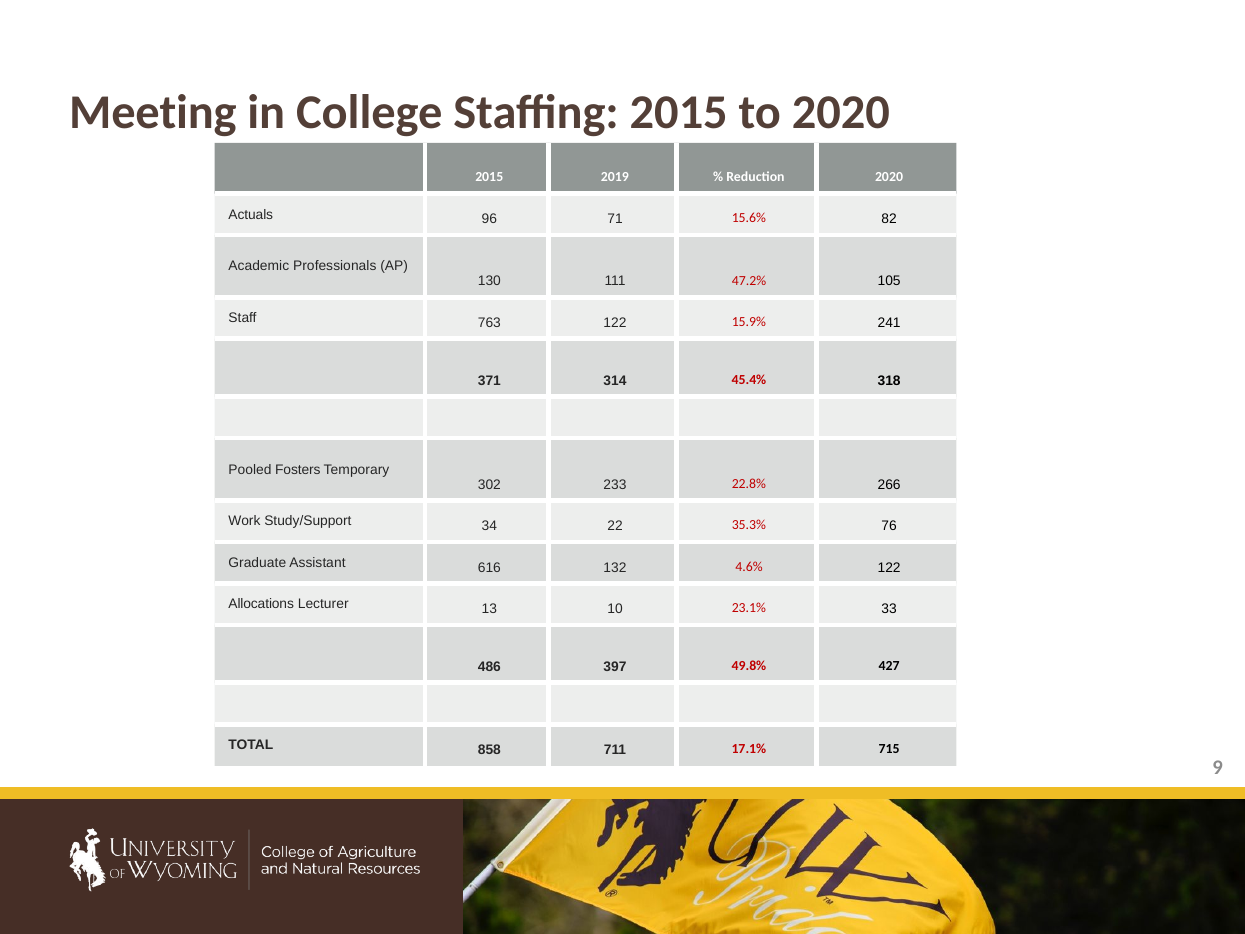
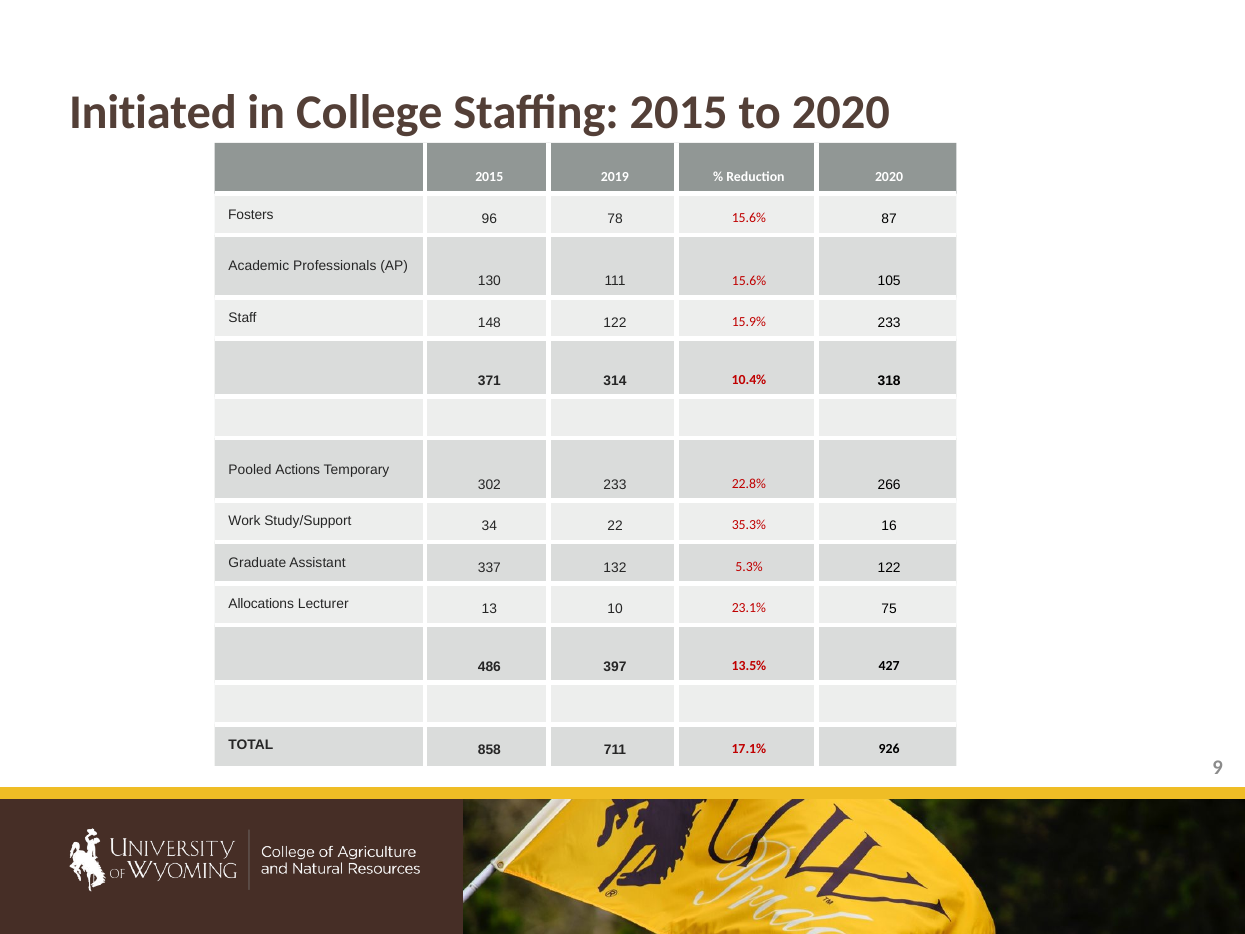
Meeting: Meeting -> Initiated
Actuals: Actuals -> Fosters
71: 71 -> 78
82: 82 -> 87
111 47.2%: 47.2% -> 15.6%
763: 763 -> 148
15.9% 241: 241 -> 233
45.4%: 45.4% -> 10.4%
Fosters: Fosters -> Actions
76: 76 -> 16
616: 616 -> 337
4.6%: 4.6% -> 5.3%
33: 33 -> 75
49.8%: 49.8% -> 13.5%
715: 715 -> 926
